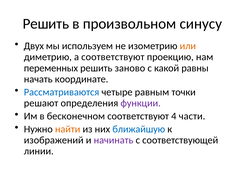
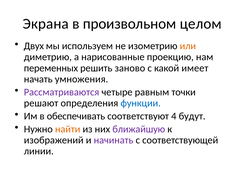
Решить at (46, 24): Решить -> Экрана
синусу: синусу -> целом
а соответствуют: соответствуют -> нарисованные
равны: равны -> имеет
координате: координате -> умножения
Рассматриваются colour: blue -> purple
функции colour: purple -> blue
бесконечном: бесконечном -> обеспечивать
части: части -> будут
ближайшую colour: blue -> purple
